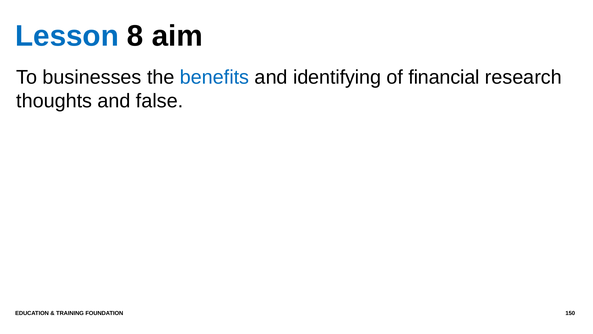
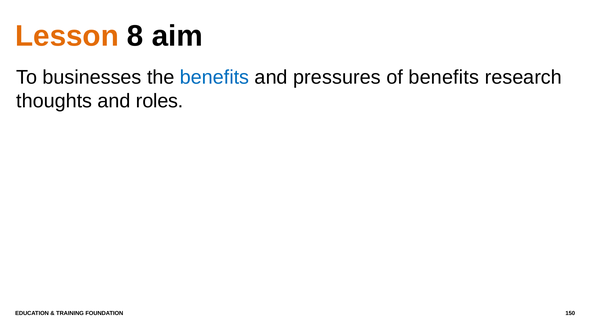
Lesson colour: blue -> orange
identifying: identifying -> pressures
of financial: financial -> benefits
false: false -> roles
